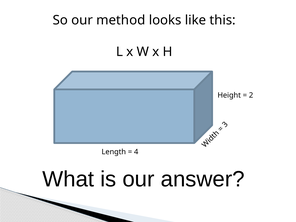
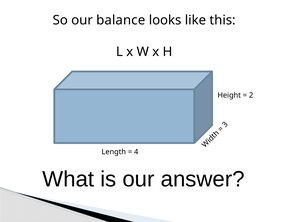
method: method -> balance
